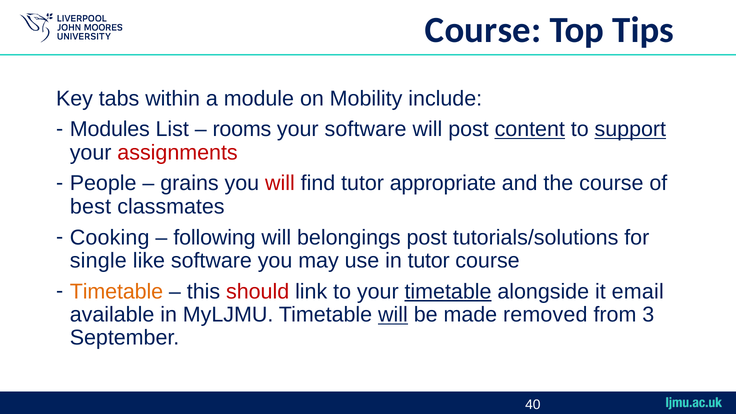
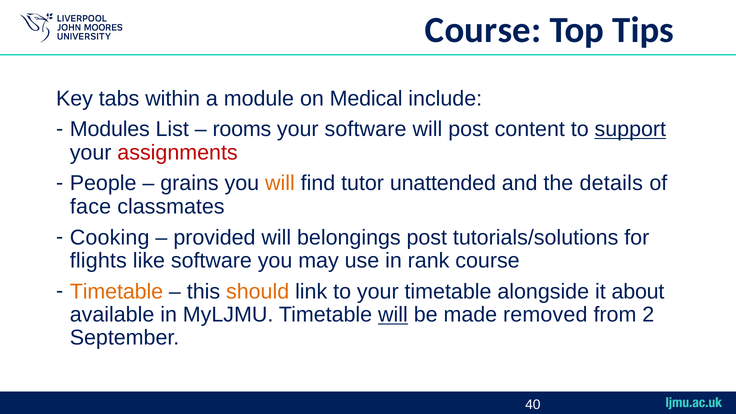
Mobility: Mobility -> Medical
content underline: present -> none
will at (280, 183) colour: red -> orange
appropriate: appropriate -> unattended
the course: course -> details
best: best -> face
following: following -> provided
single: single -> flights
in tutor: tutor -> rank
should colour: red -> orange
timetable at (448, 291) underline: present -> none
email: email -> about
3: 3 -> 2
